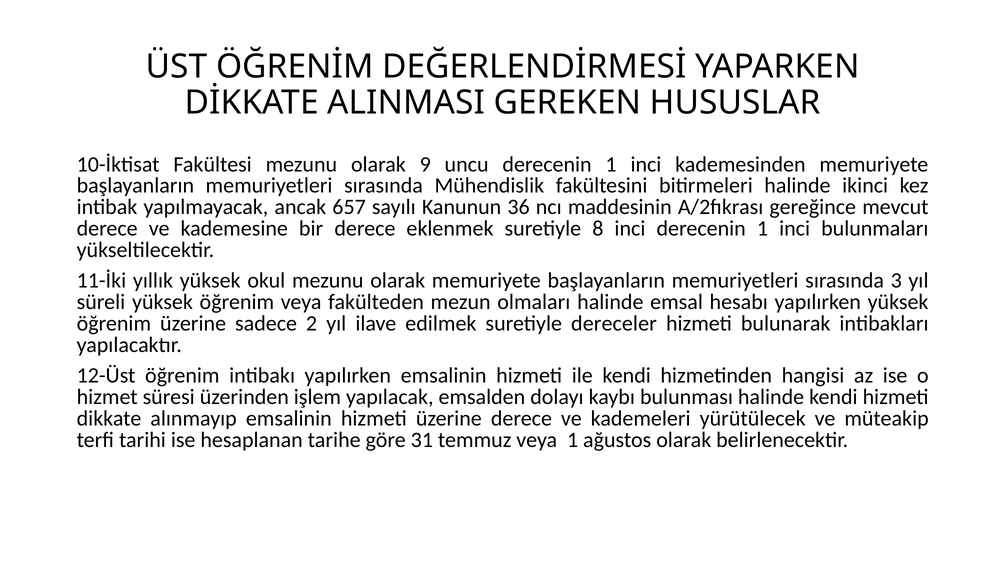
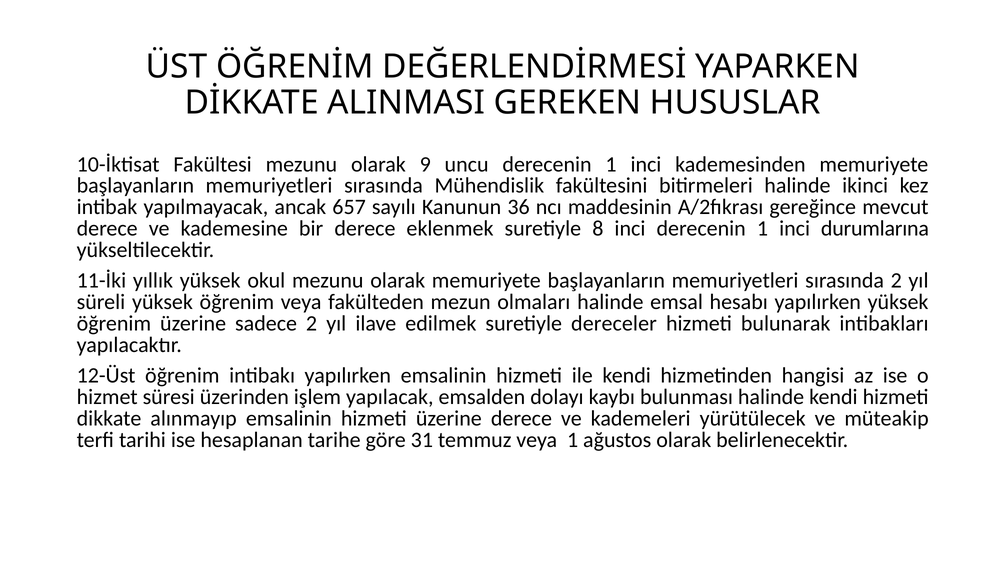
bulunmaları: bulunmaları -> durumlarına
sırasında 3: 3 -> 2
